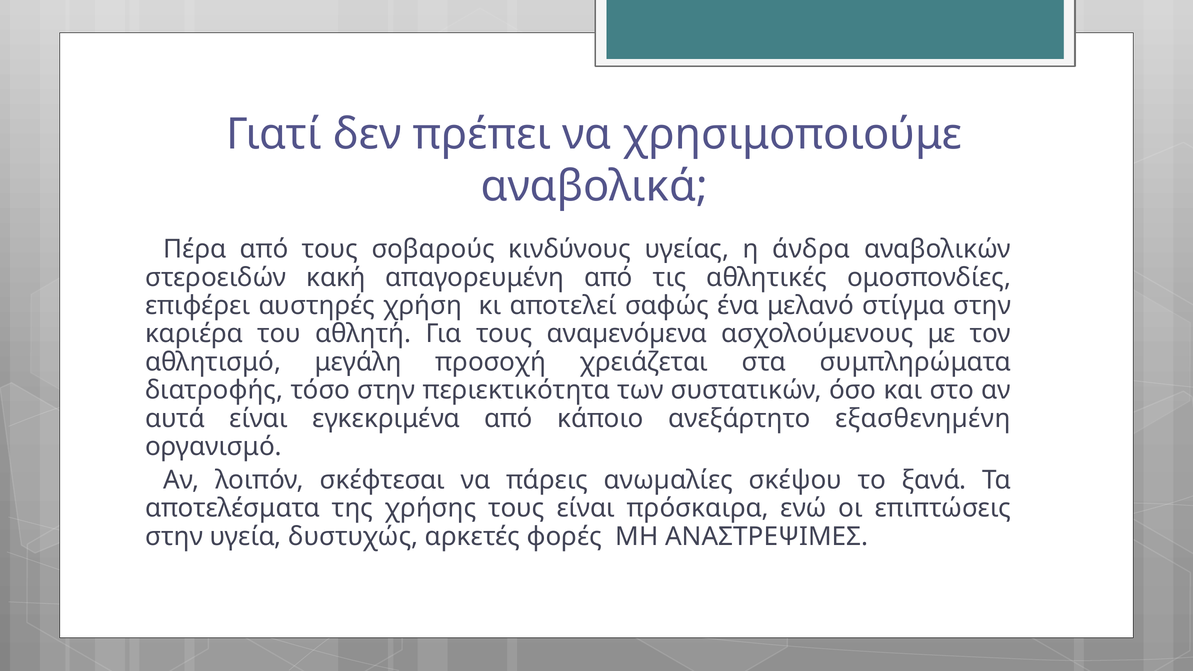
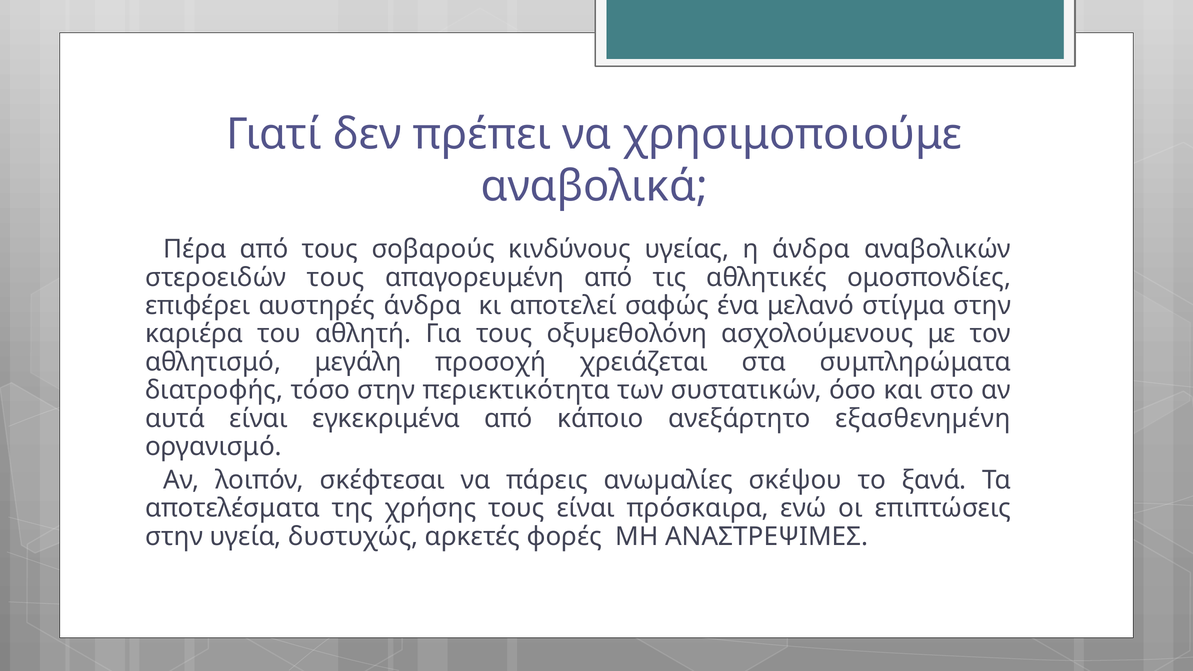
στεροειδών κακή: κακή -> τους
αυστηρές χρήση: χρήση -> άνδρα
αναµενόµενα: αναµενόµενα -> οξυµεθολόνη
